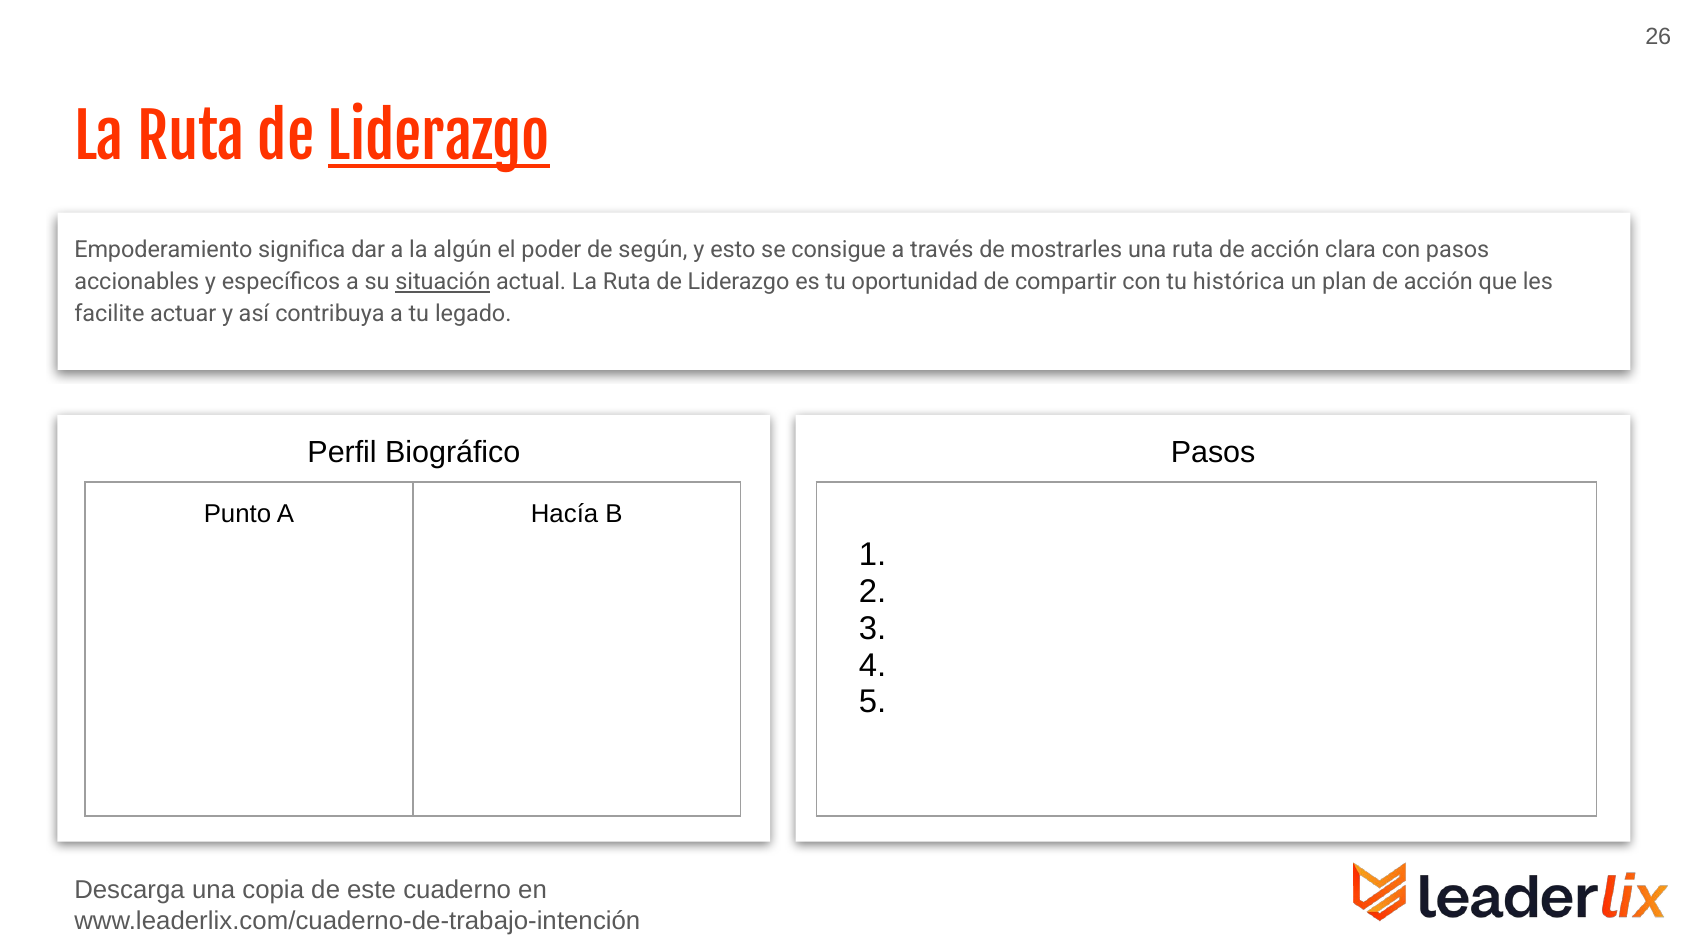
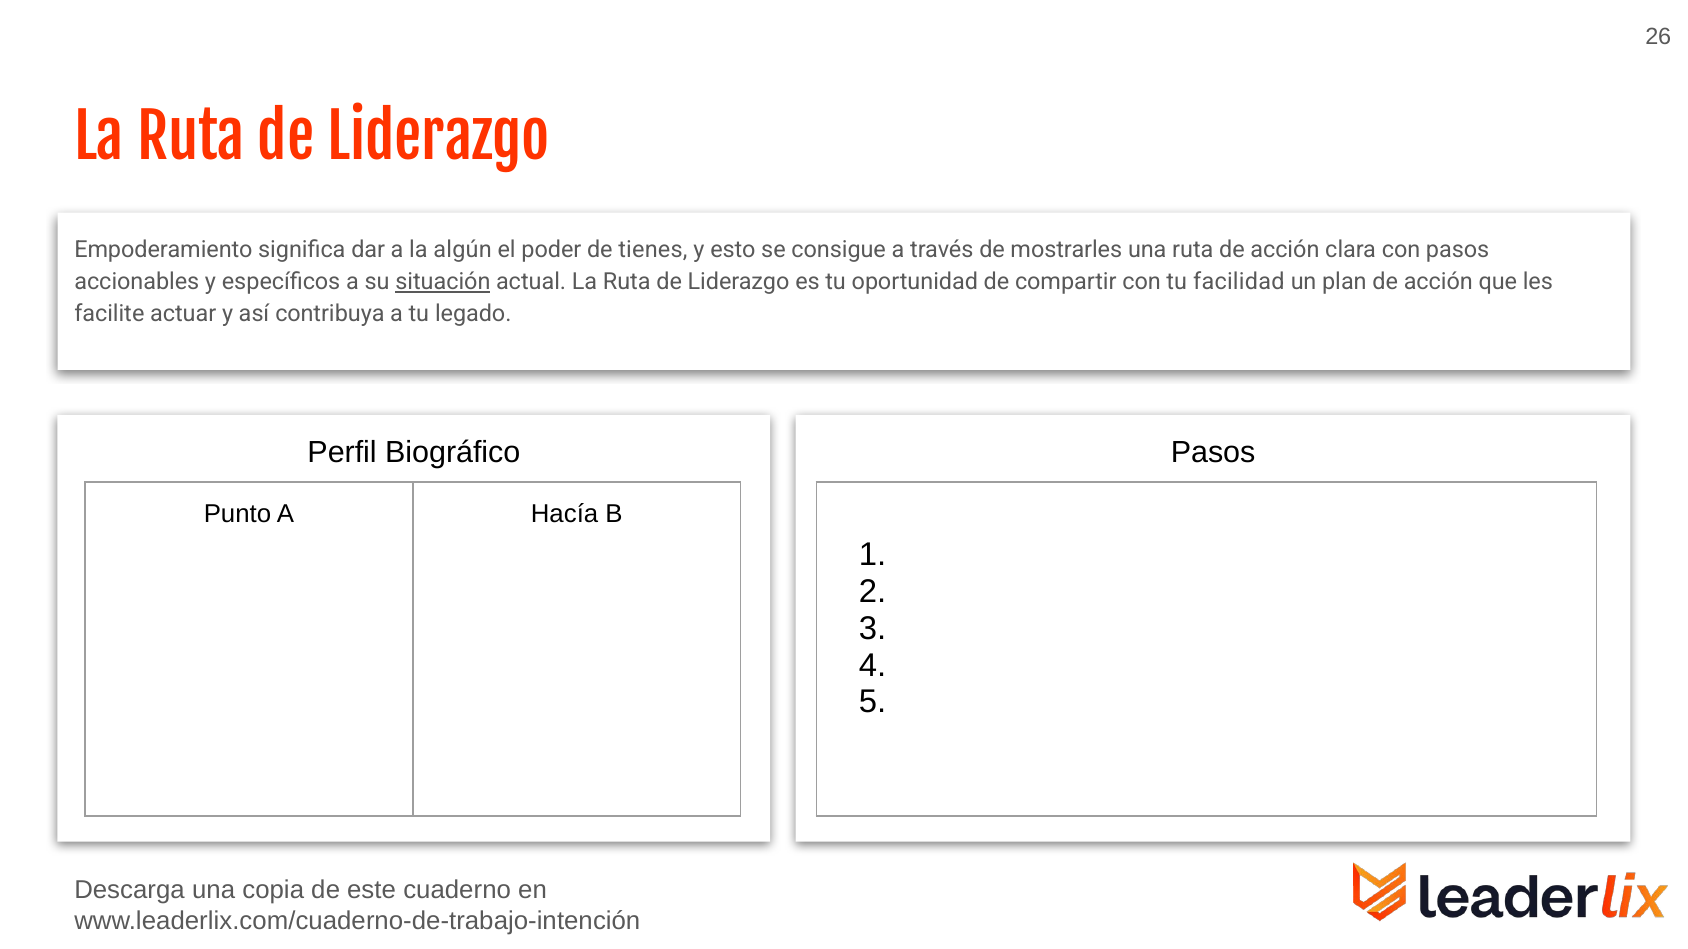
Liderazgo at (439, 140) underline: present -> none
según: según -> tienes
histórica: histórica -> facilidad
